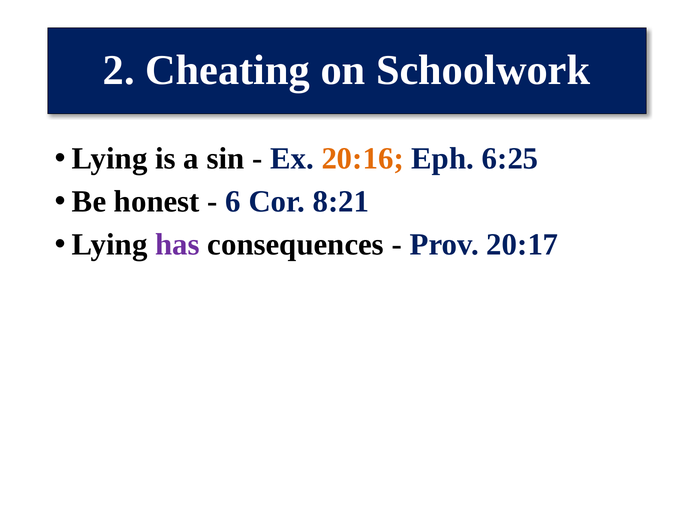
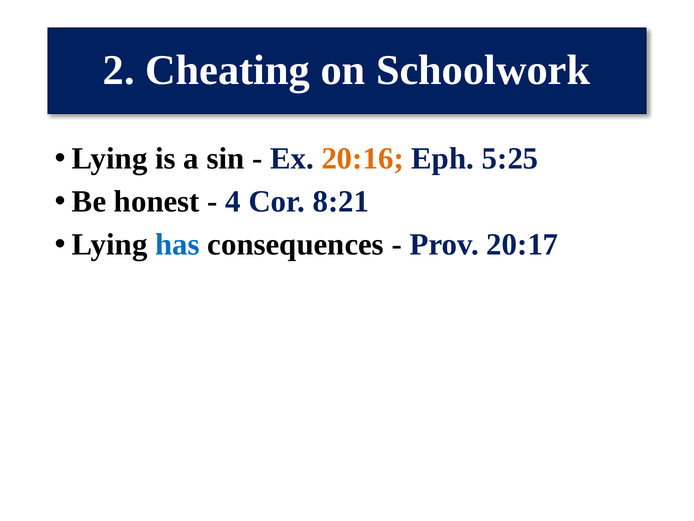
6:25: 6:25 -> 5:25
6: 6 -> 4
has colour: purple -> blue
